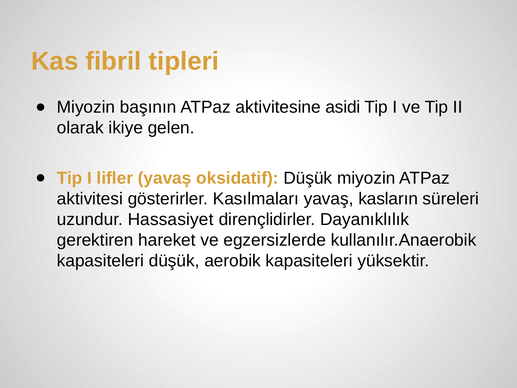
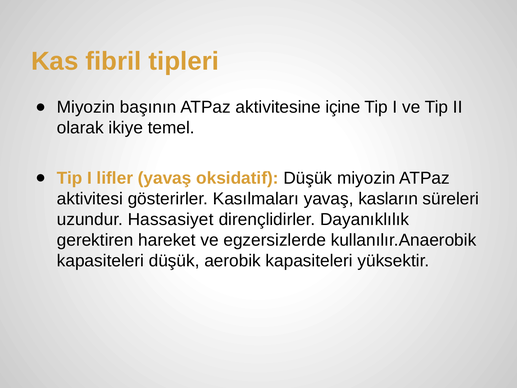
asidi: asidi -> içine
gelen: gelen -> temel
